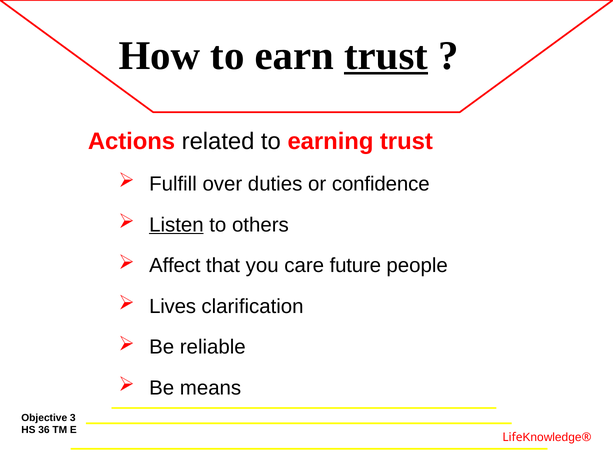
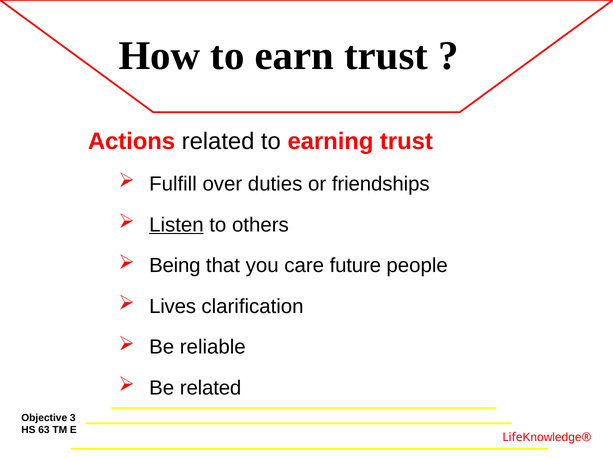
trust at (386, 56) underline: present -> none
confidence: confidence -> friendships
Affect: Affect -> Being
Be means: means -> related
36: 36 -> 63
